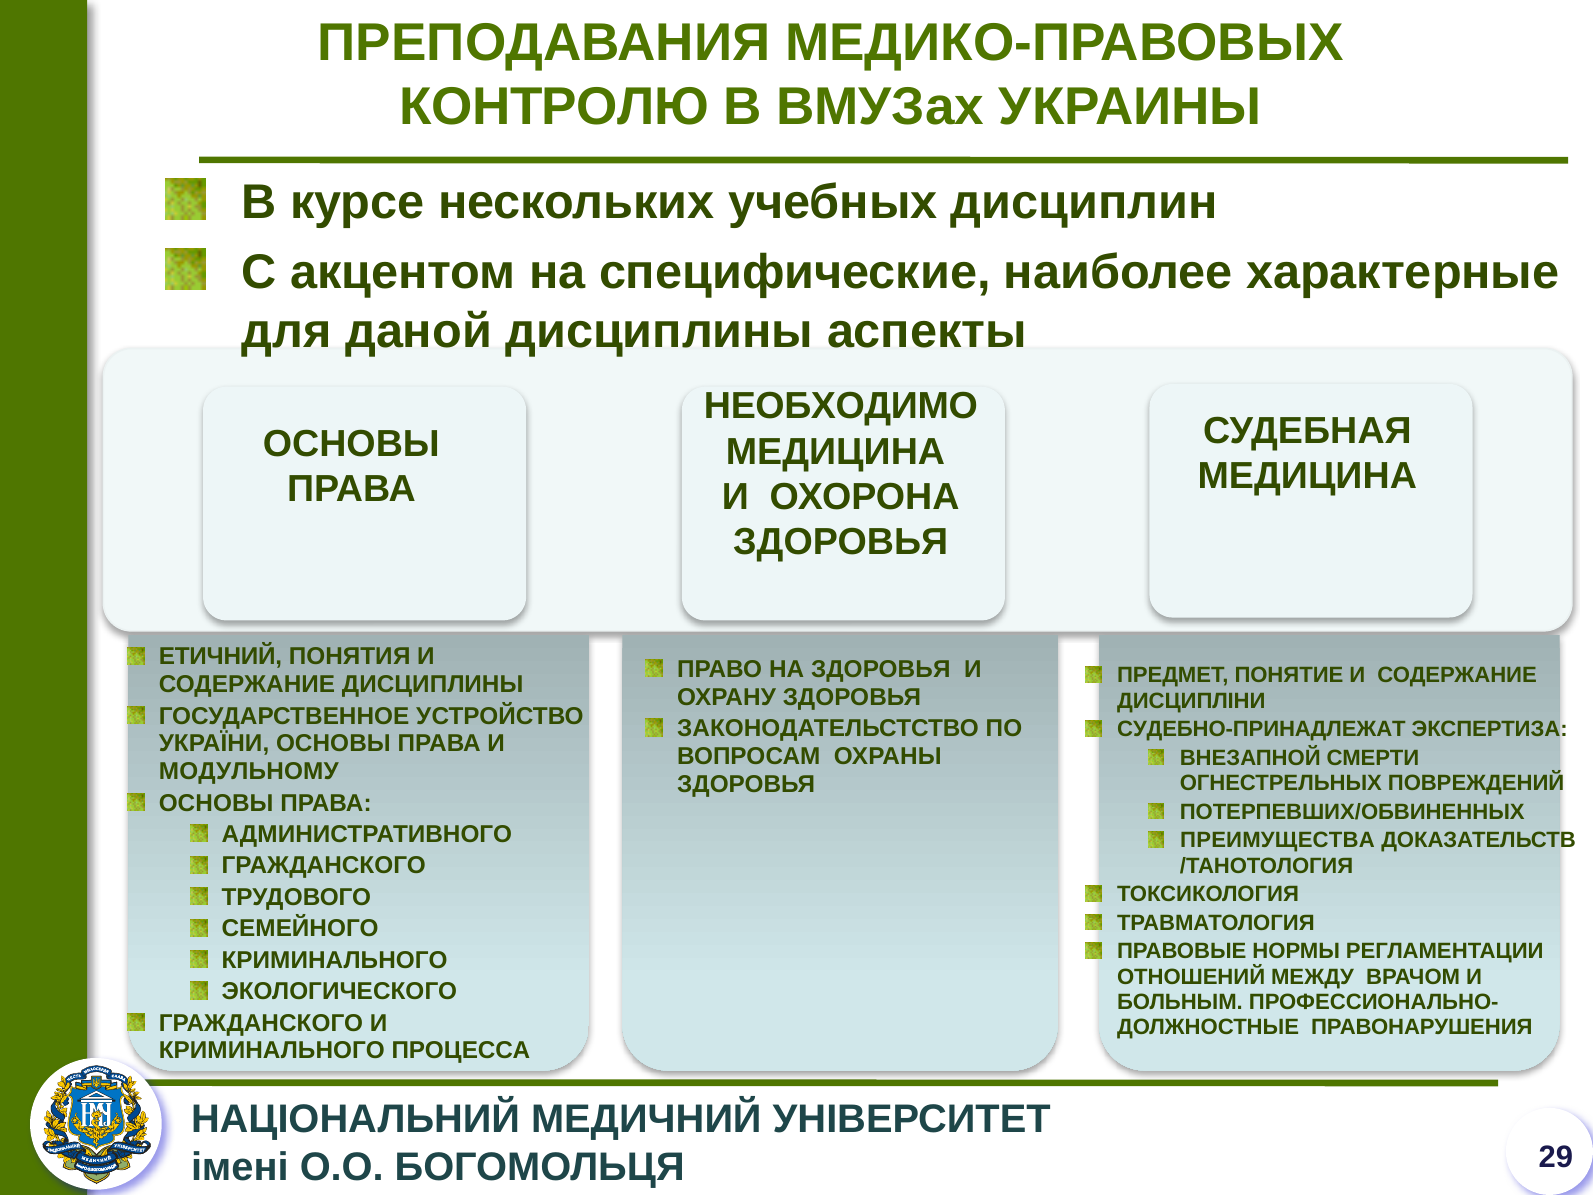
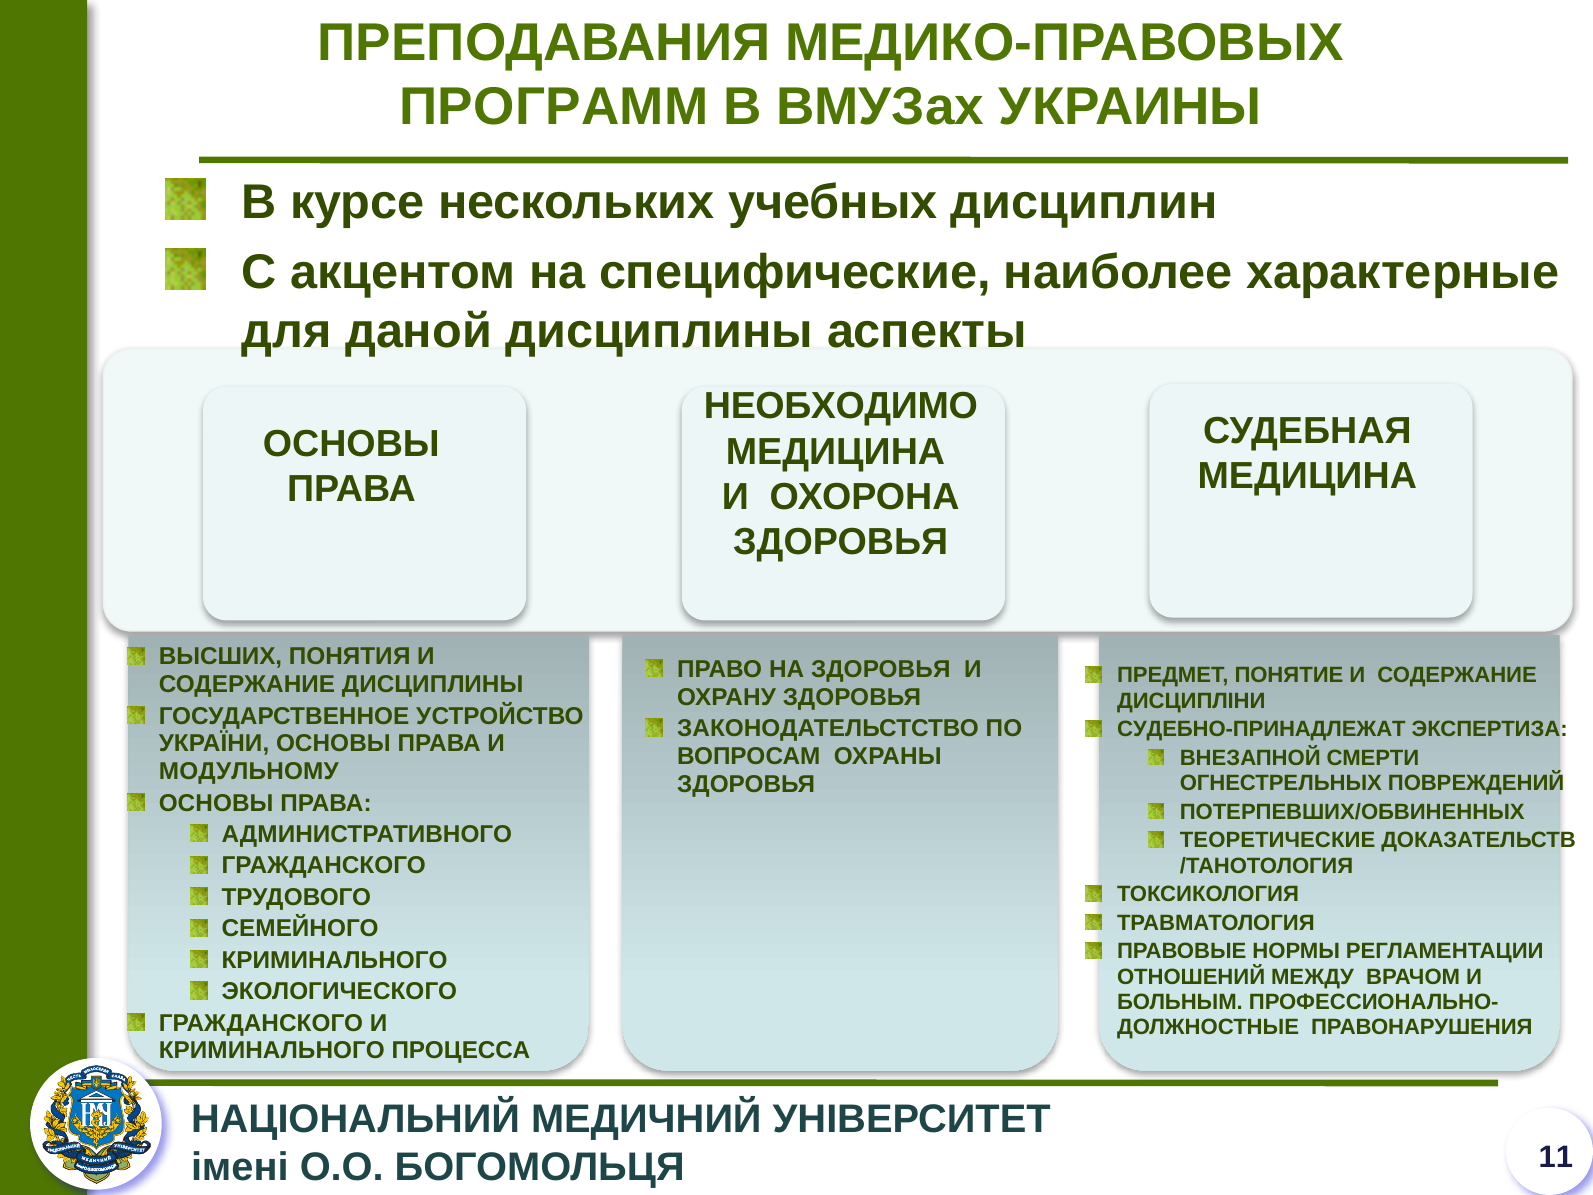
КОНТРОЛЮ: КОНТРОЛЮ -> ПРОГРАММ
ЕТИЧНИЙ: ЕТИЧНИЙ -> ВЫСШИХ
ПРЕИМУЩЕСТВА: ПРЕИМУЩЕСТВА -> ТЕОРЕТИЧЕСКИЕ
29: 29 -> 11
